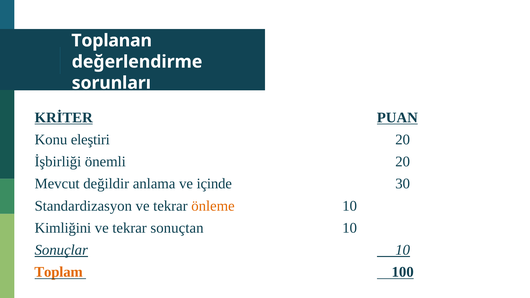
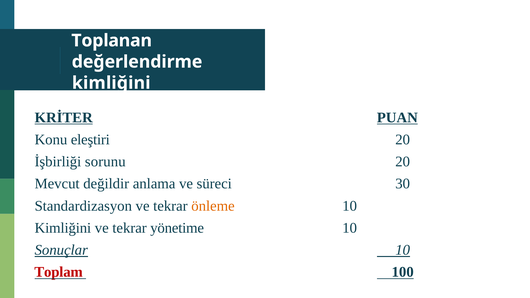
sorunları at (111, 83): sorunları -> kimliğini
önemli: önemli -> sorunu
içinde: içinde -> süreci
sonuçtan: sonuçtan -> yönetime
Toplam colour: orange -> red
